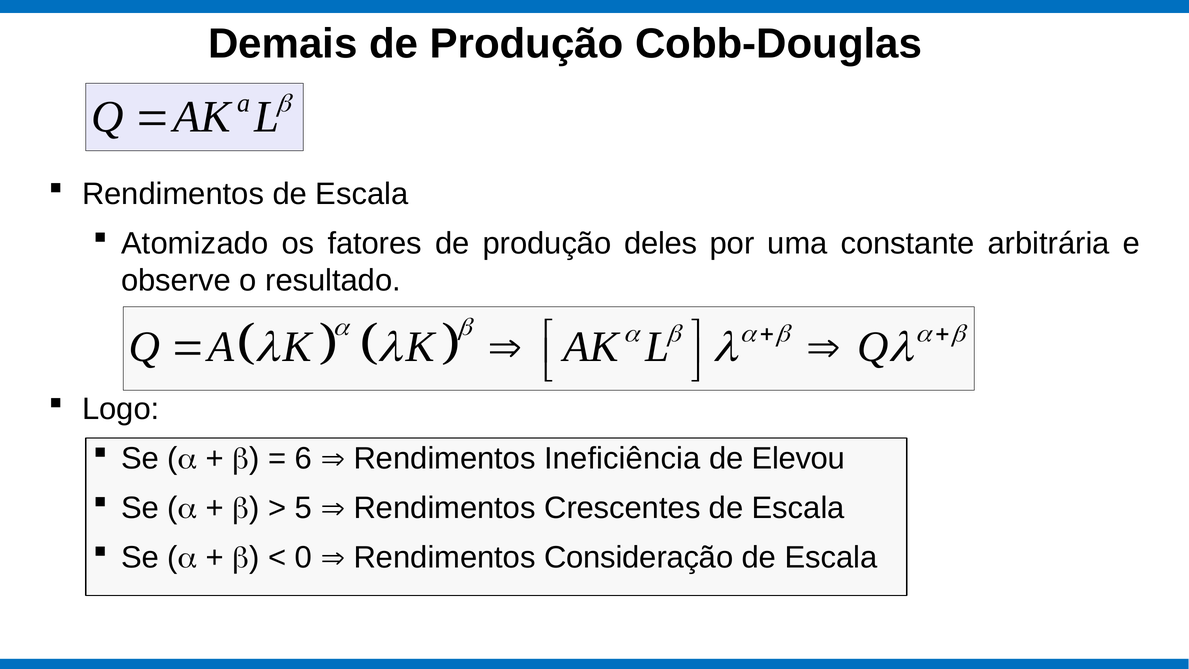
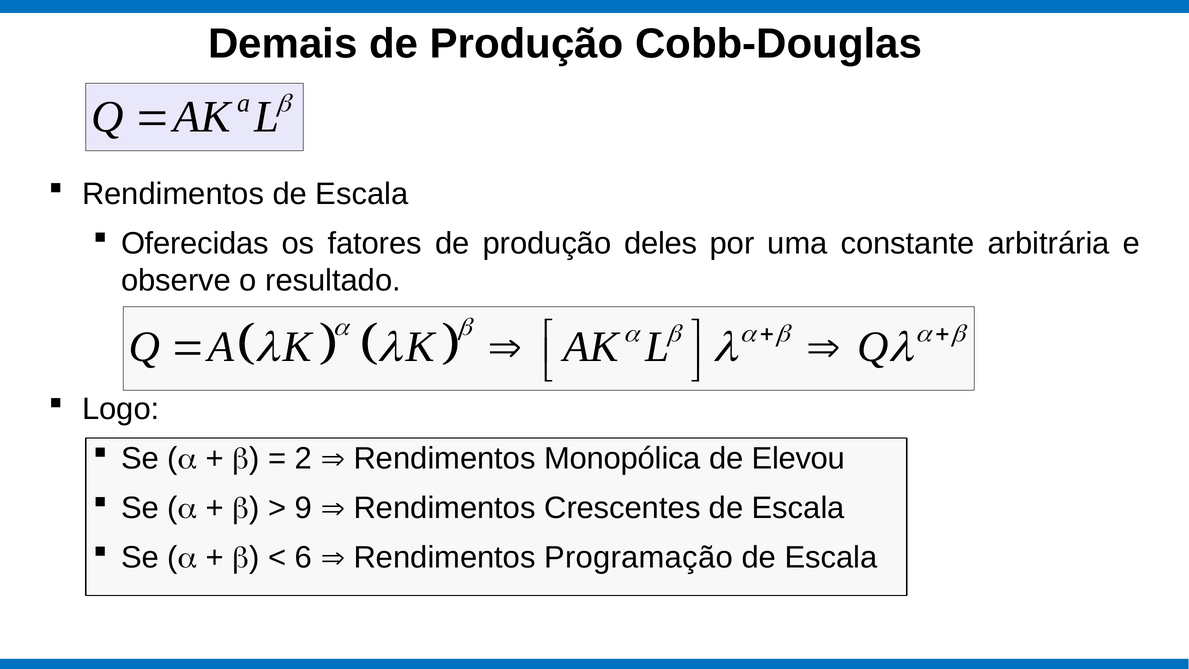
Atomizado: Atomizado -> Oferecidas
6: 6 -> 2
Ineficiência: Ineficiência -> Monopólica
5: 5 -> 9
0: 0 -> 6
Consideração: Consideração -> Programação
